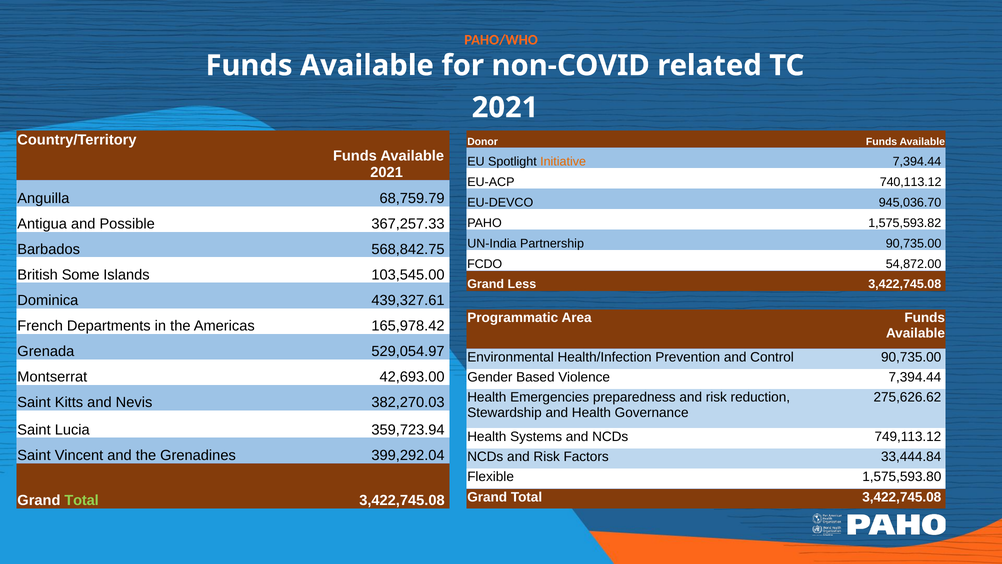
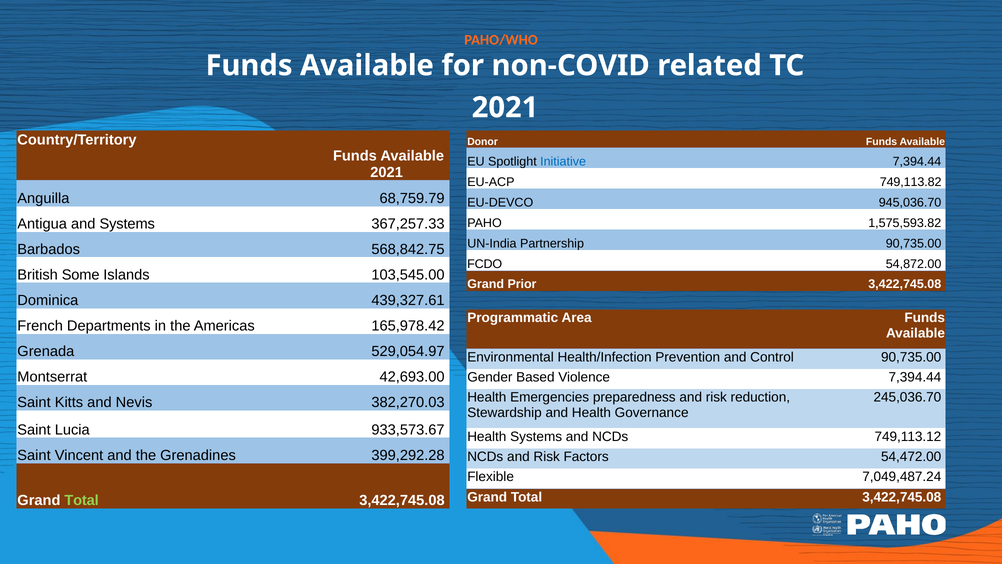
Initiative colour: orange -> blue
740,113.12: 740,113.12 -> 749,113.82
and Possible: Possible -> Systems
Less: Less -> Prior
275,626.62: 275,626.62 -> 245,036.70
359,723.94: 359,723.94 -> 933,573.67
399,292.04: 399,292.04 -> 399,292.28
33,444.84: 33,444.84 -> 54,472.00
1,575,593.80: 1,575,593.80 -> 7,049,487.24
